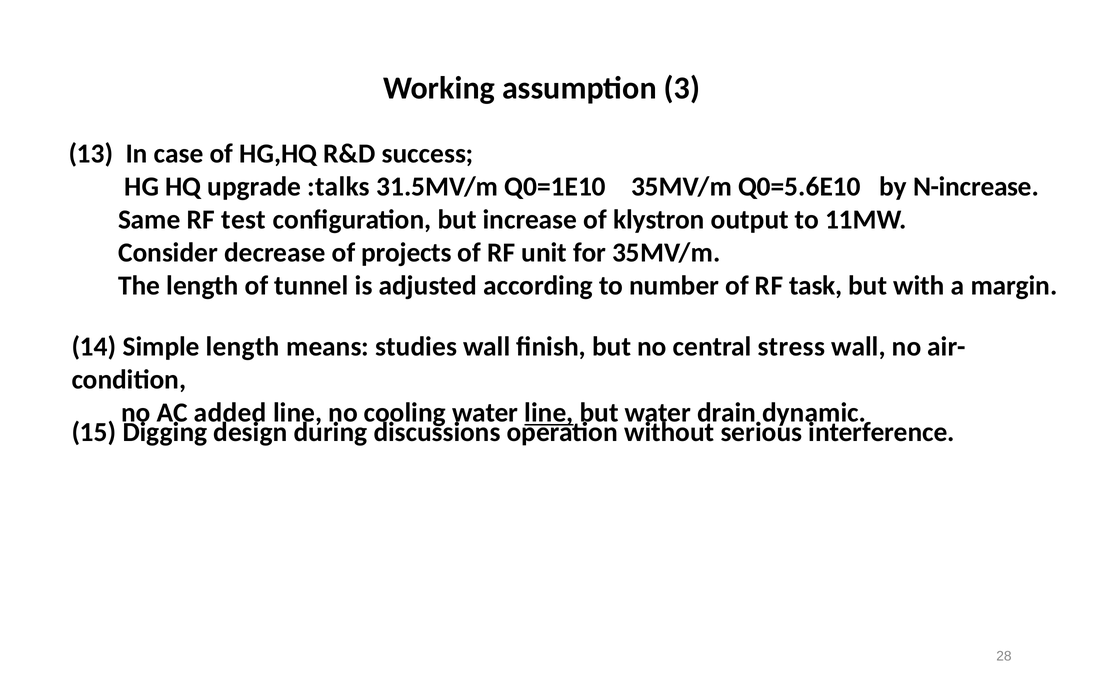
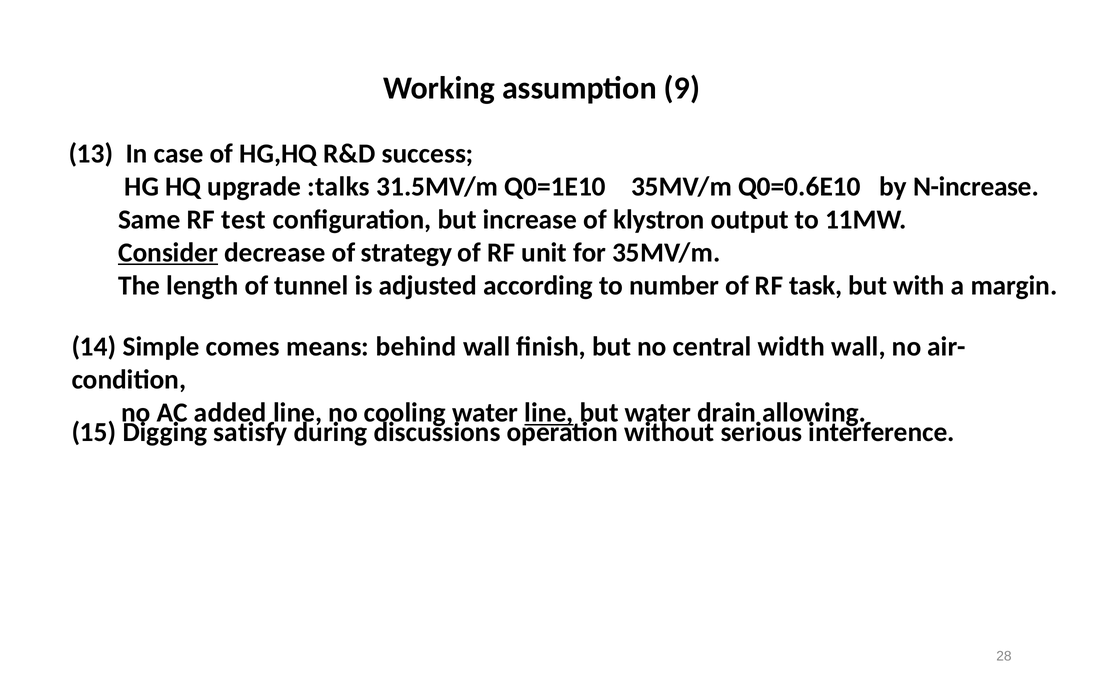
3: 3 -> 9
Q0=5.6E10: Q0=5.6E10 -> Q0=0.6E10
Consider underline: none -> present
projects: projects -> strategy
Simple length: length -> comes
studies: studies -> behind
stress: stress -> width
dynamic: dynamic -> allowing
design: design -> satisfy
